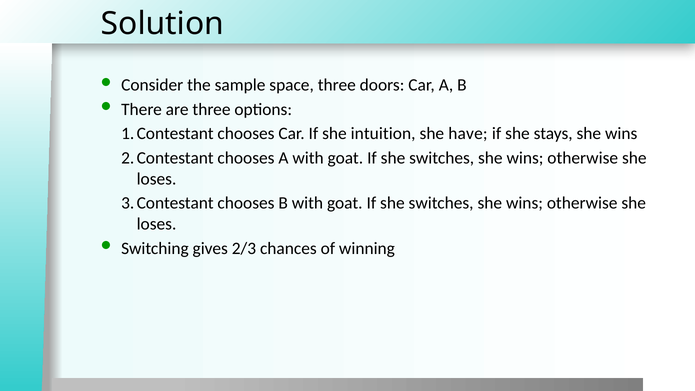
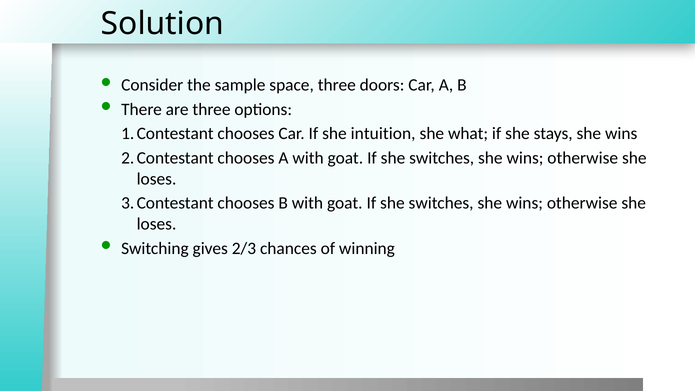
have: have -> what
